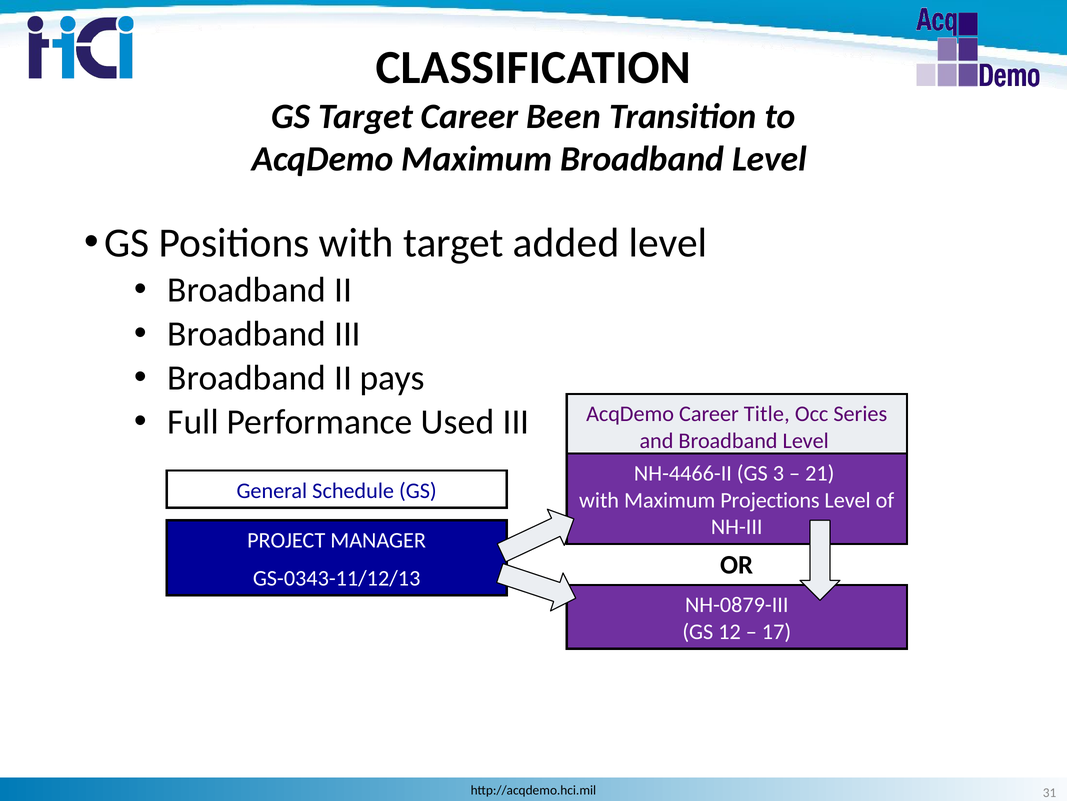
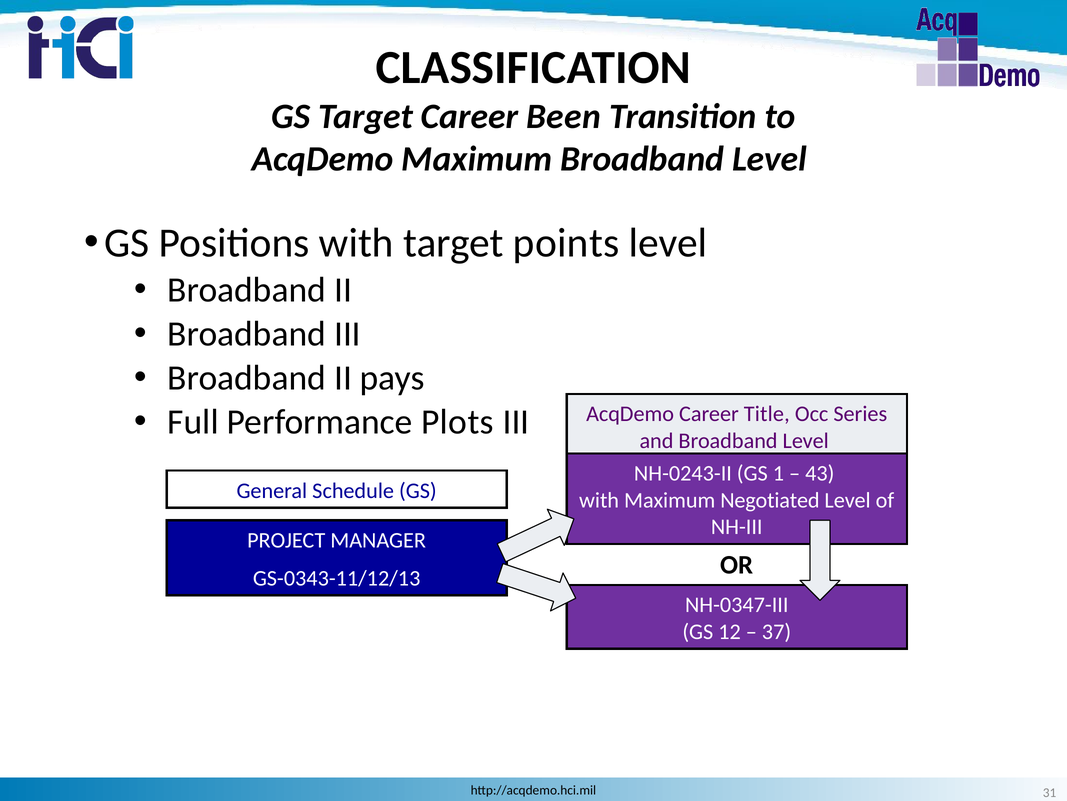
added: added -> points
Used: Used -> Plots
NH-4466-II: NH-4466-II -> NH-0243-II
3: 3 -> 1
21: 21 -> 43
Projections: Projections -> Negotiated
NH-0879-III: NH-0879-III -> NH-0347-III
17: 17 -> 37
